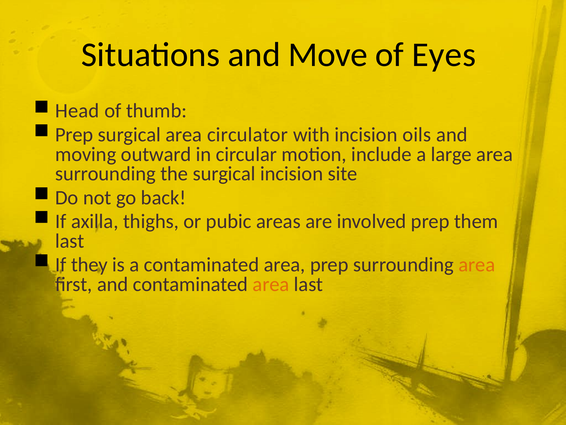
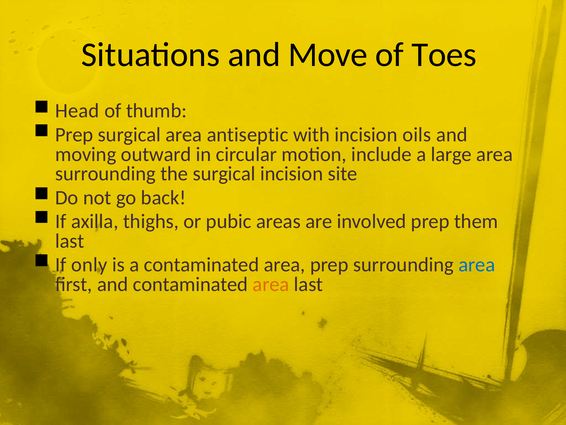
Eyes: Eyes -> Toes
circulator: circulator -> antiseptic
they: they -> only
area at (477, 264) colour: orange -> blue
